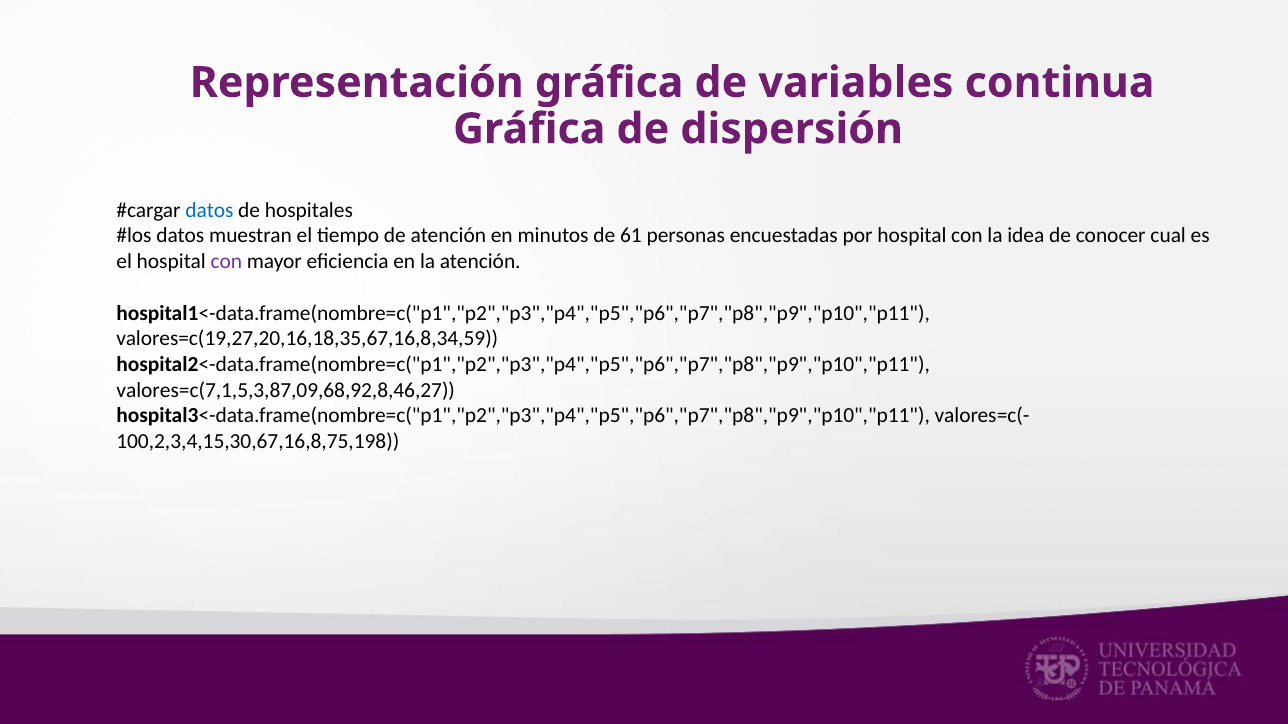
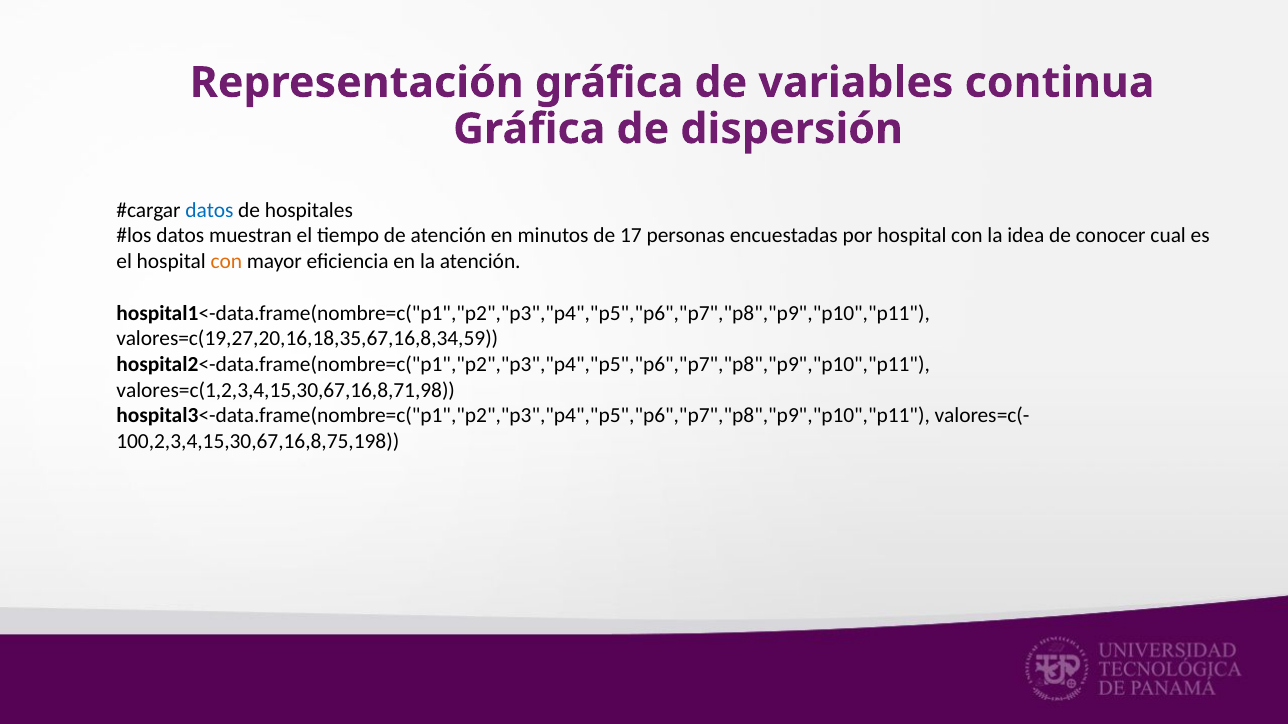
61: 61 -> 17
con at (226, 262) colour: purple -> orange
valores=c(7,1,5,3,87,09,68,92,8,46,27: valores=c(7,1,5,3,87,09,68,92,8,46,27 -> valores=c(1,2,3,4,15,30,67,16,8,71,98
